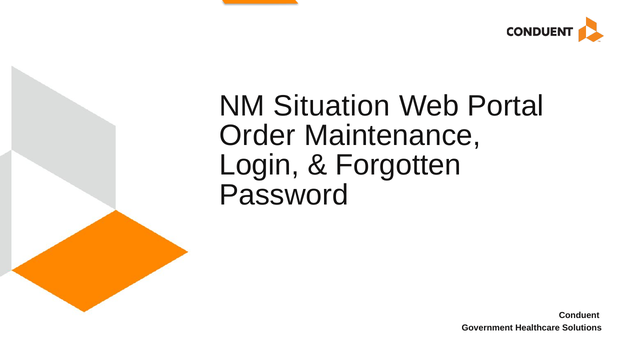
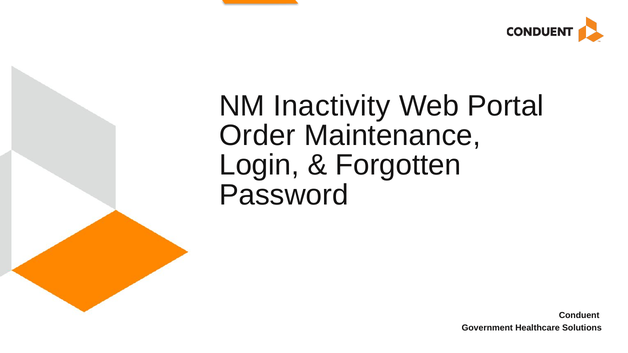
Situation: Situation -> Inactivity
